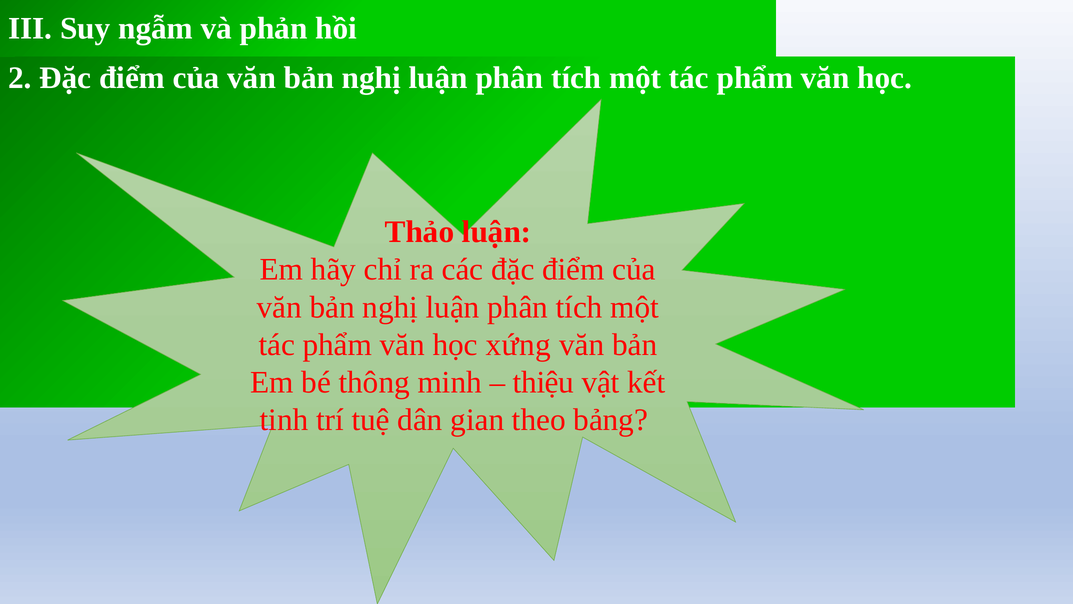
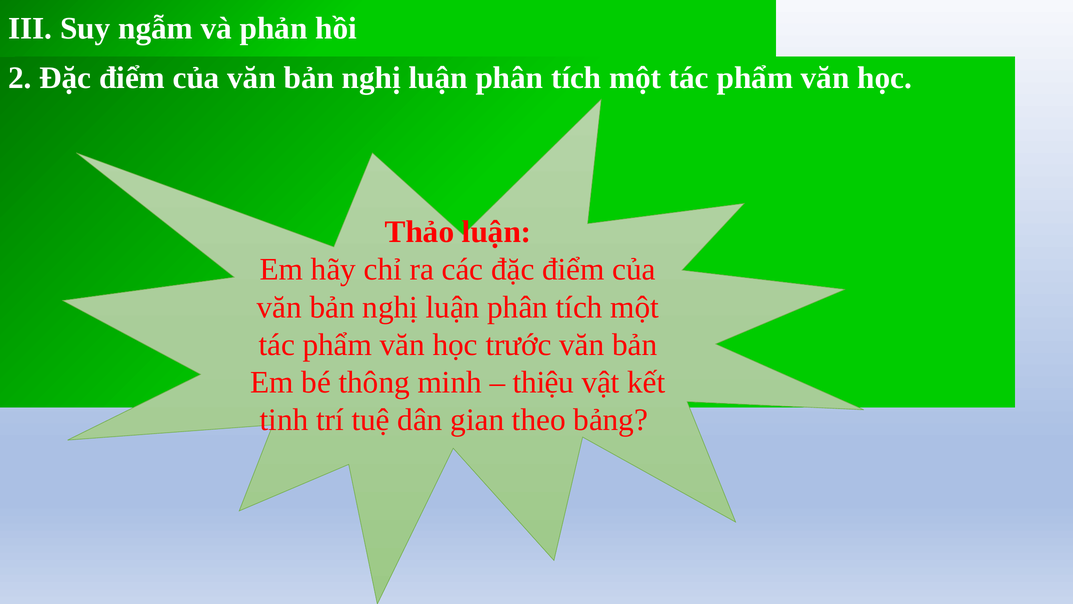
xứng: xứng -> trước
